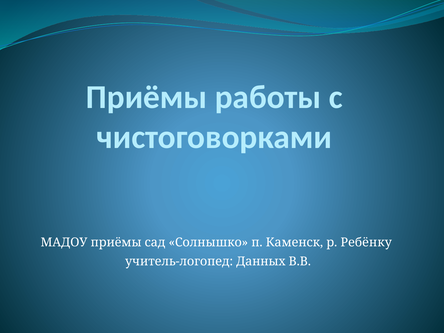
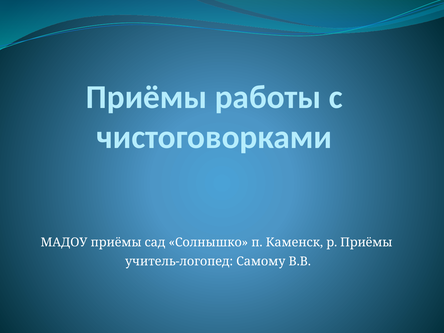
р Ребёнку: Ребёнку -> Приёмы
Данных: Данных -> Самому
